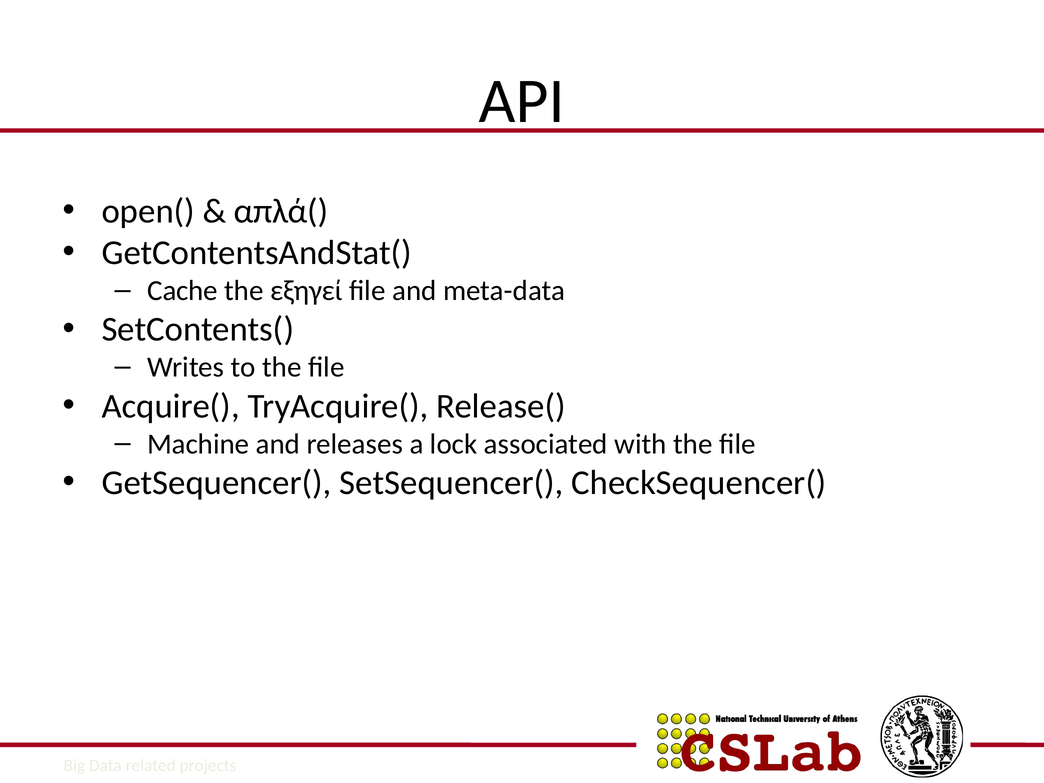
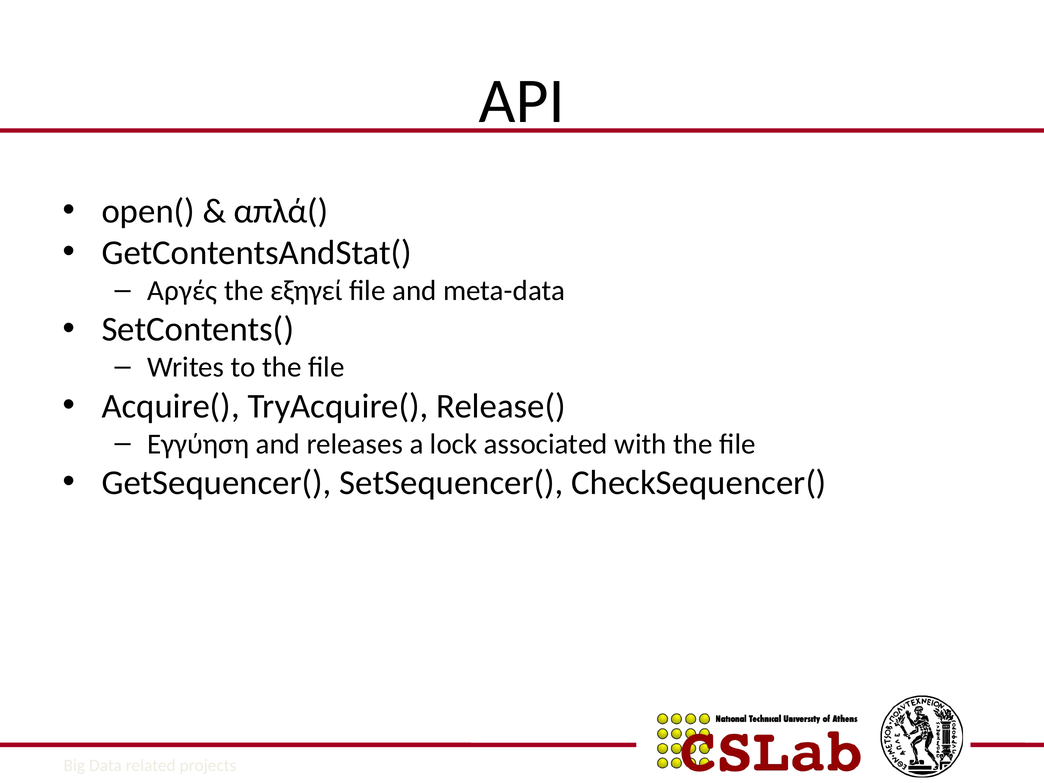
Cache: Cache -> Αργές
Machine: Machine -> Εγγύηση
